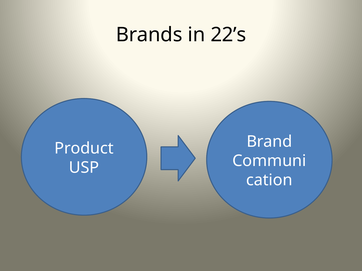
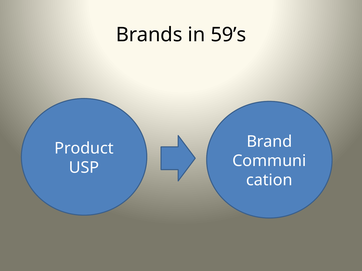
22’s: 22’s -> 59’s
